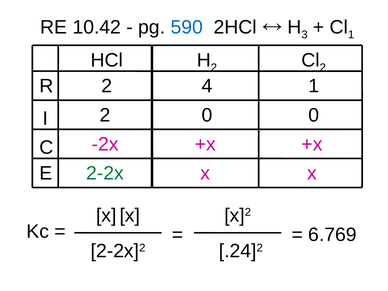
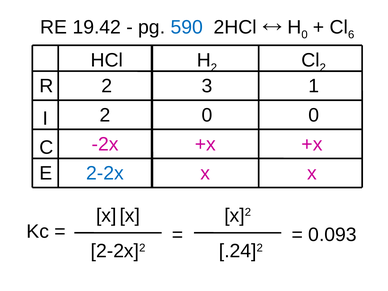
10.42: 10.42 -> 19.42
3 at (305, 35): 3 -> 0
1 at (351, 35): 1 -> 6
4: 4 -> 3
2-2x colour: green -> blue
6.769: 6.769 -> 0.093
